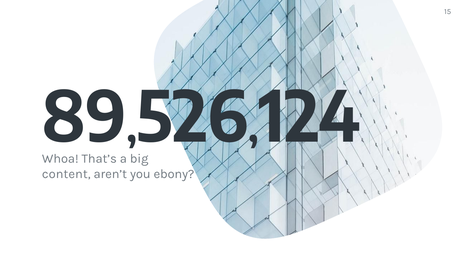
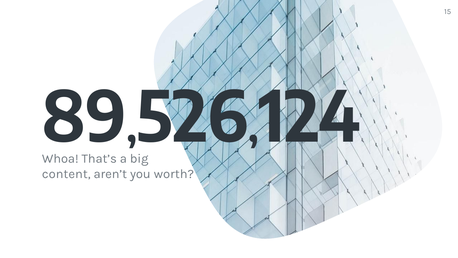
ebony: ebony -> worth
